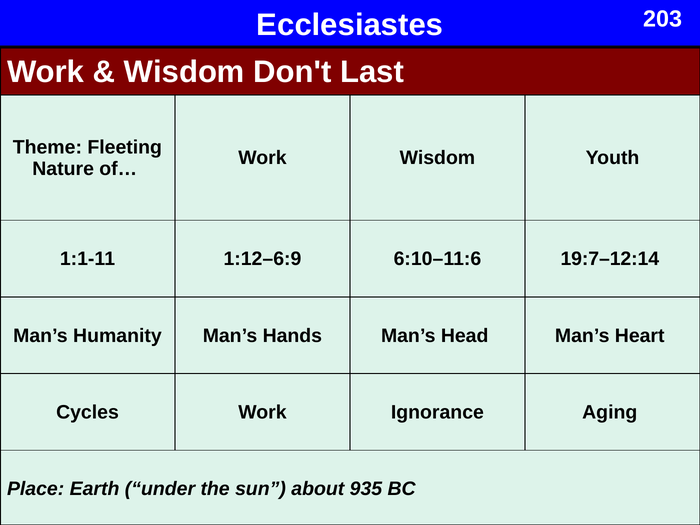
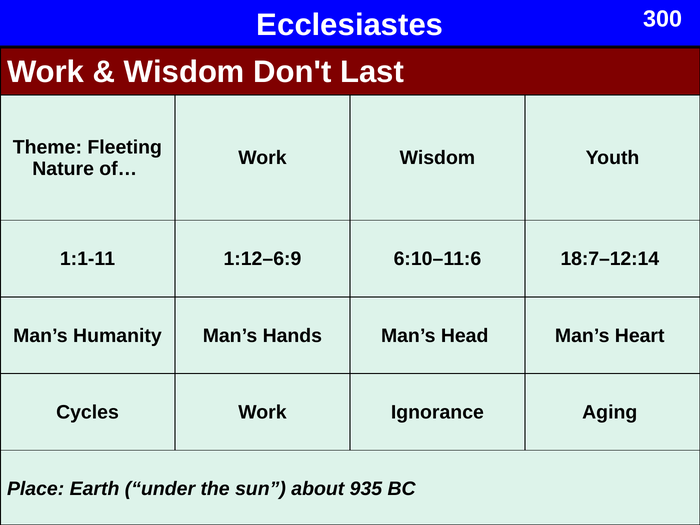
203: 203 -> 300
19:7–12:14: 19:7–12:14 -> 18:7–12:14
